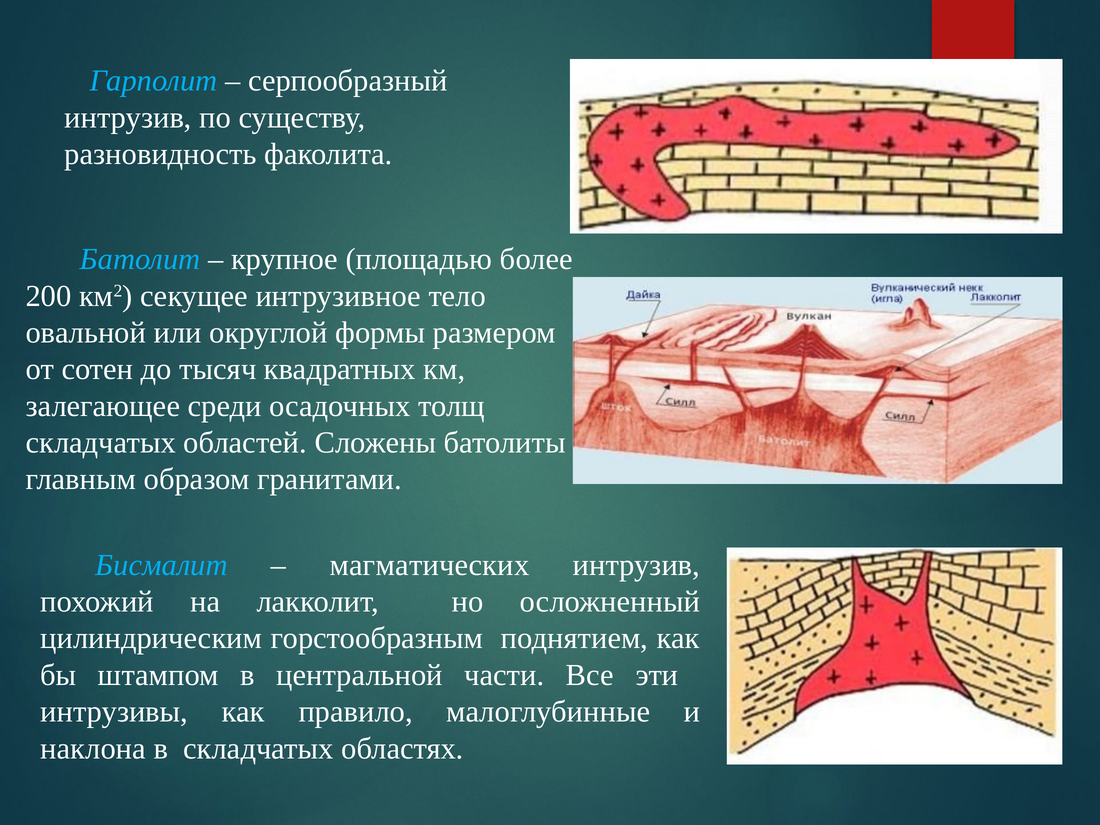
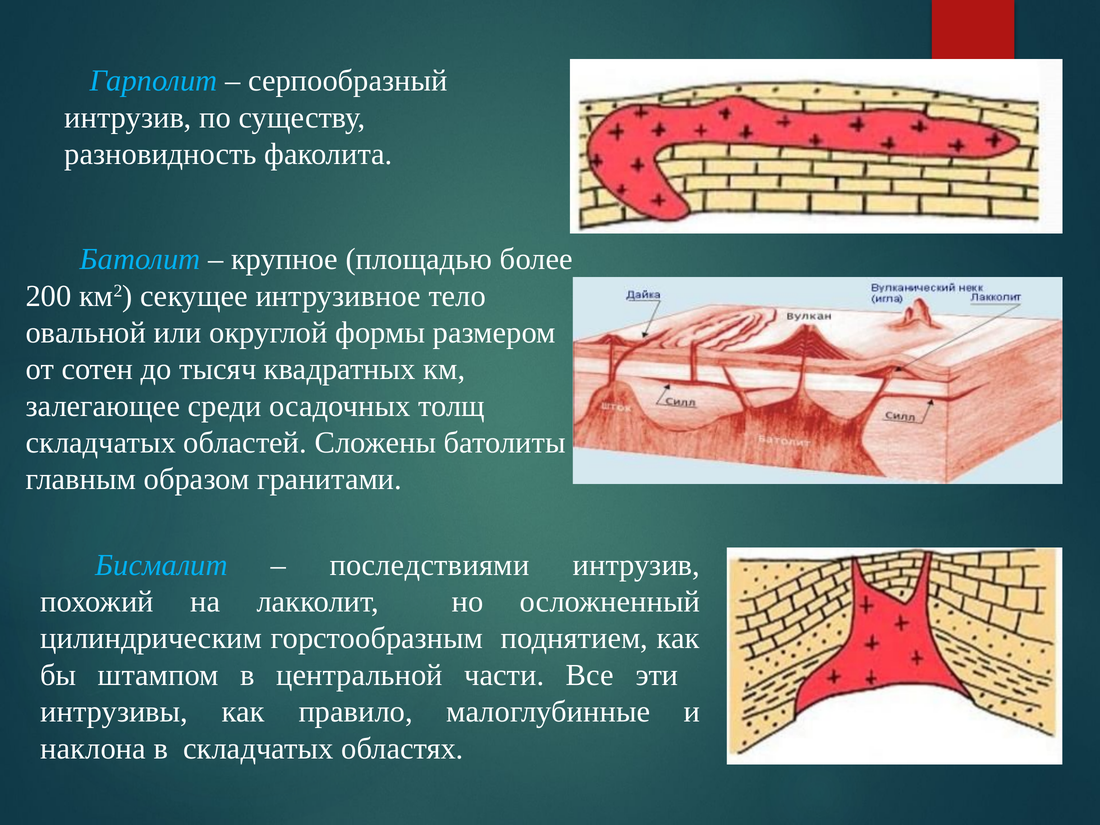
магматических: магматических -> последствиями
